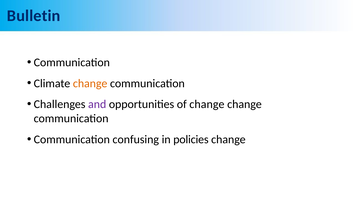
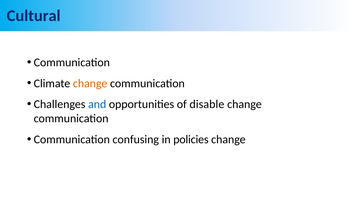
Bulletin: Bulletin -> Cultural
and colour: purple -> blue
of change: change -> disable
